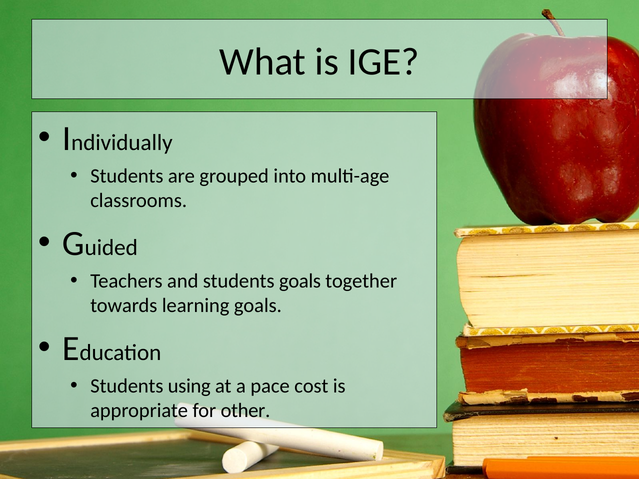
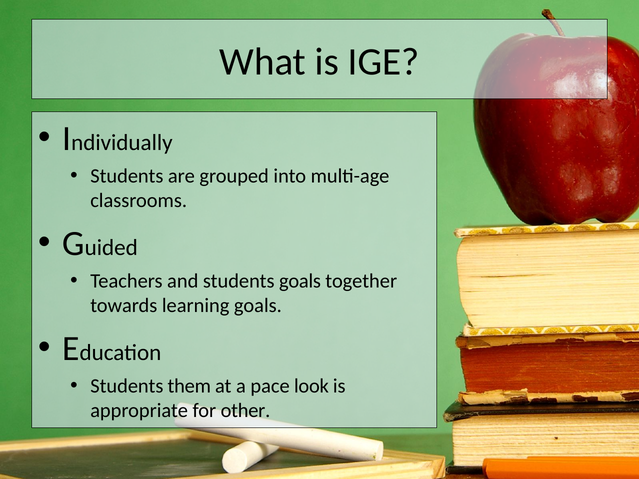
using: using -> them
cost: cost -> look
